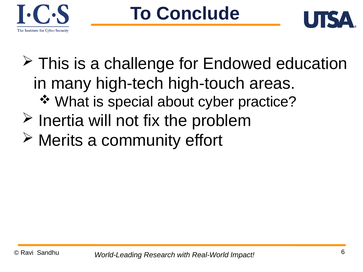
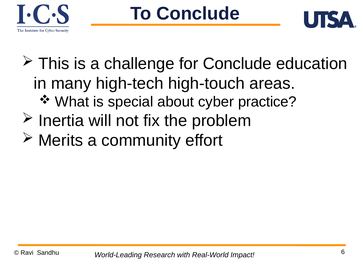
for Endowed: Endowed -> Conclude
